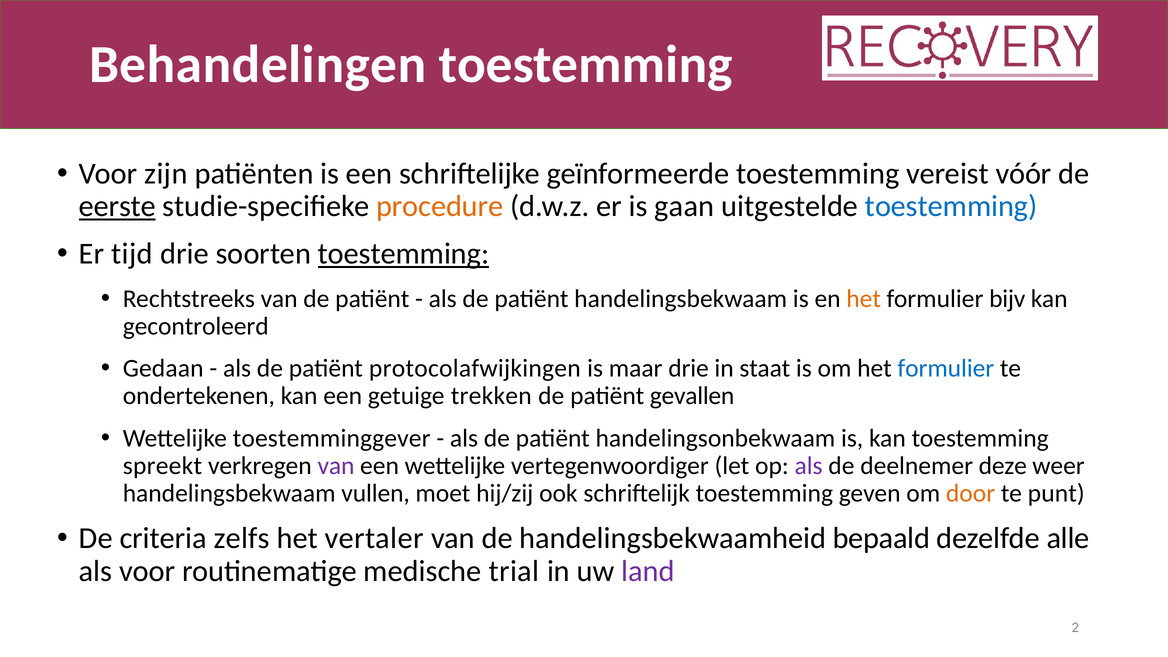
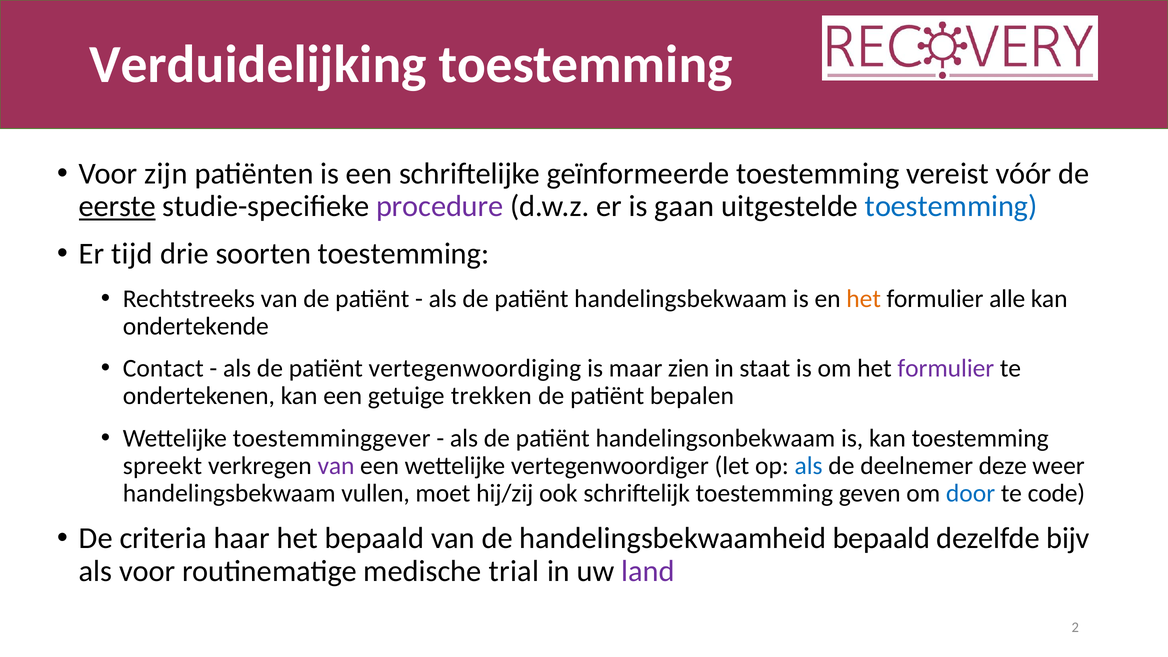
Behandelingen: Behandelingen -> Verduidelijking
procedure colour: orange -> purple
toestemming at (403, 254) underline: present -> none
bijv: bijv -> alle
gecontroleerd: gecontroleerd -> ondertekende
Gedaan: Gedaan -> Contact
protocolafwijkingen: protocolafwijkingen -> vertegenwoordiging
maar drie: drie -> zien
formulier at (946, 368) colour: blue -> purple
gevallen: gevallen -> bepalen
als at (809, 466) colour: purple -> blue
door colour: orange -> blue
punt: punt -> code
zelfs: zelfs -> haar
het vertaler: vertaler -> bepaald
alle: alle -> bijv
